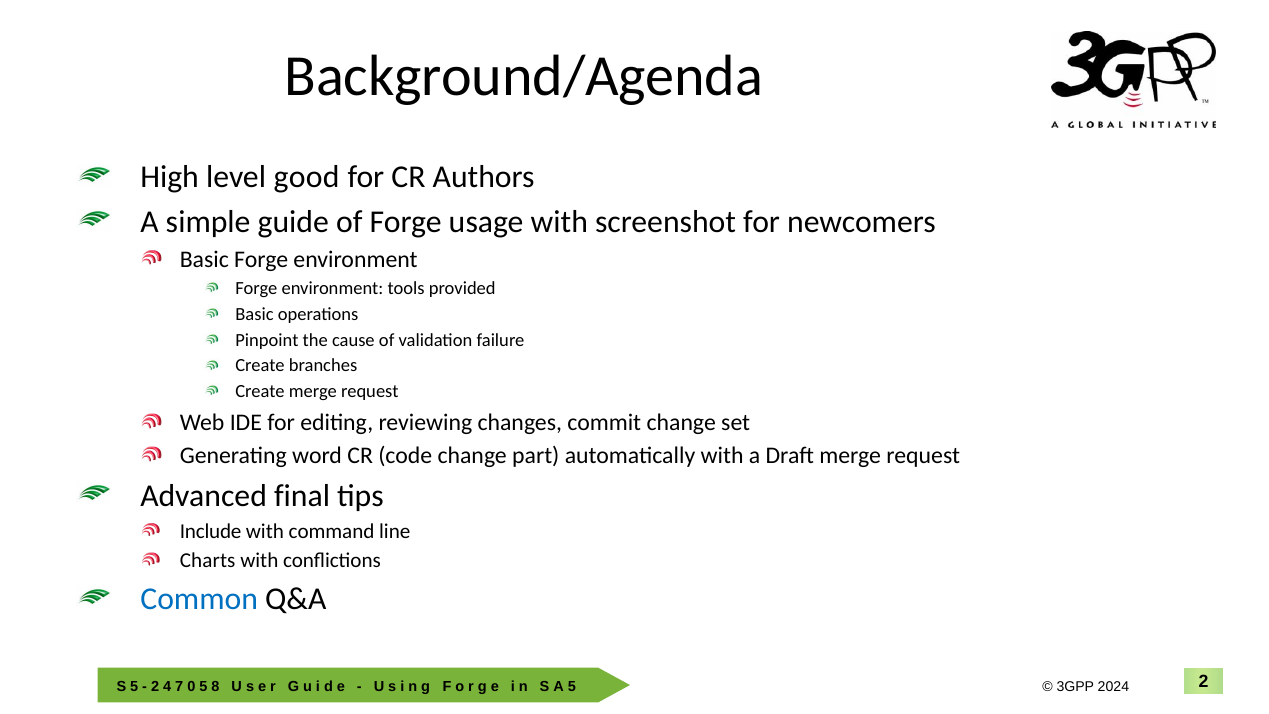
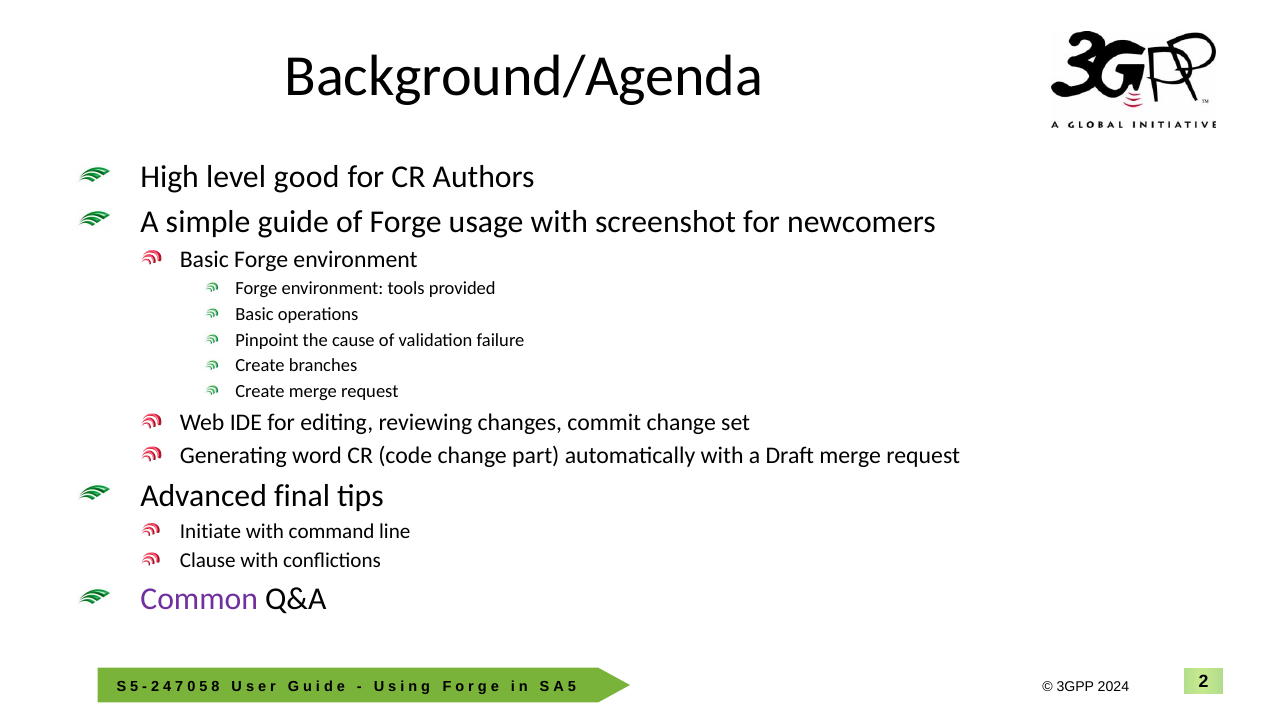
Include: Include -> Initiate
Charts: Charts -> Clause
Common colour: blue -> purple
